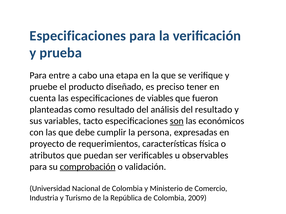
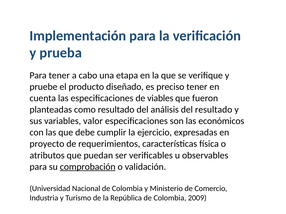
Especificaciones at (78, 36): Especificaciones -> Implementación
Para entre: entre -> tener
tacto: tacto -> valor
son underline: present -> none
persona: persona -> ejercicio
